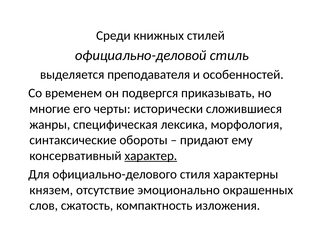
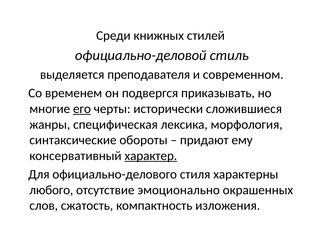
особенностей: особенностей -> современном
его underline: none -> present
князем: князем -> любого
